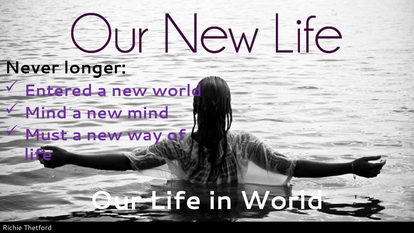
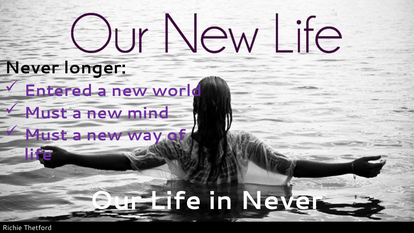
Mind at (46, 113): Mind -> Must
in World: World -> Never
